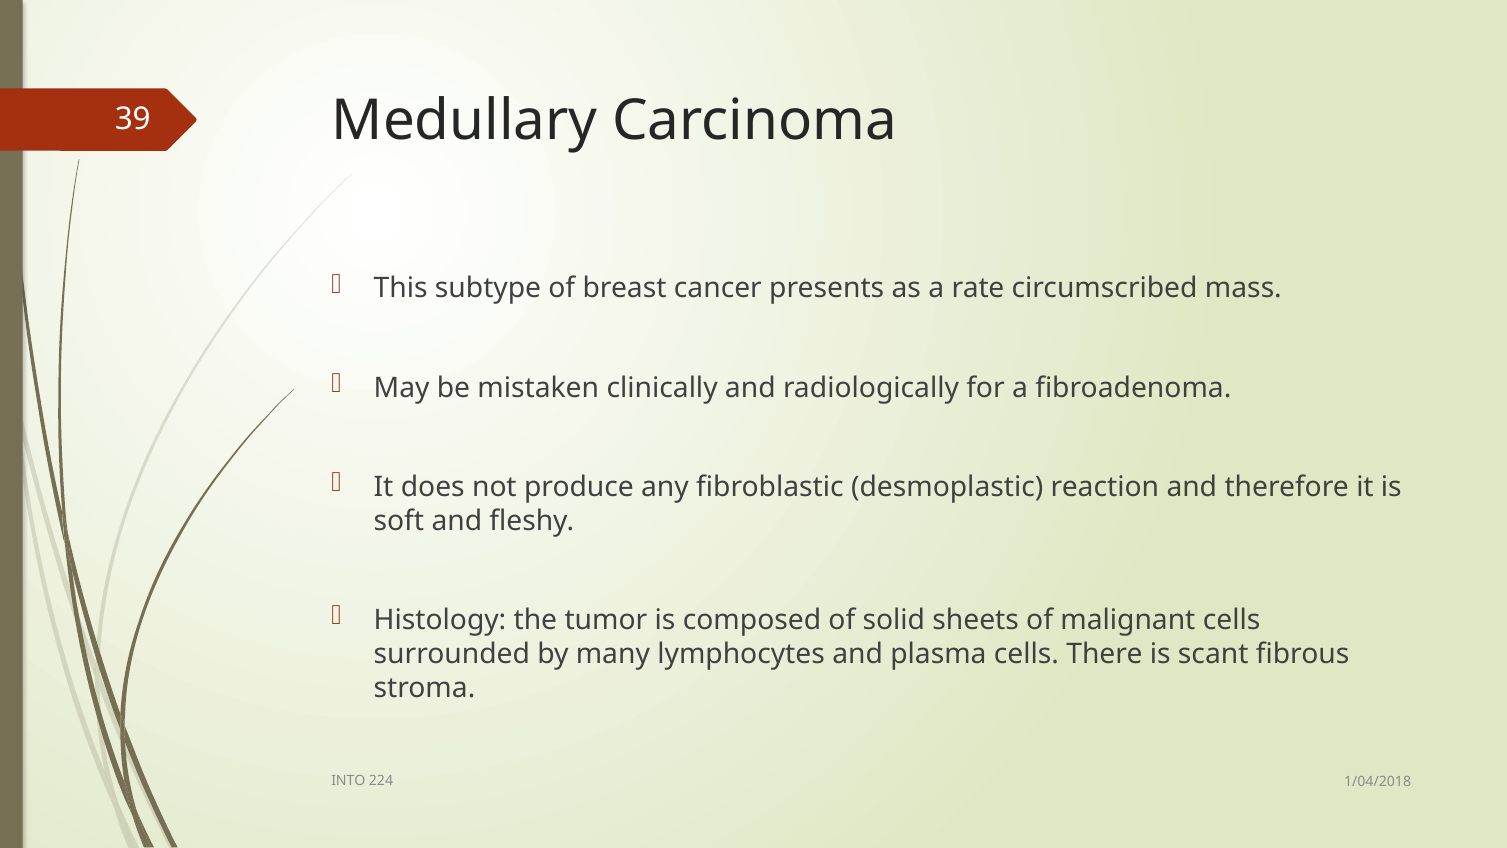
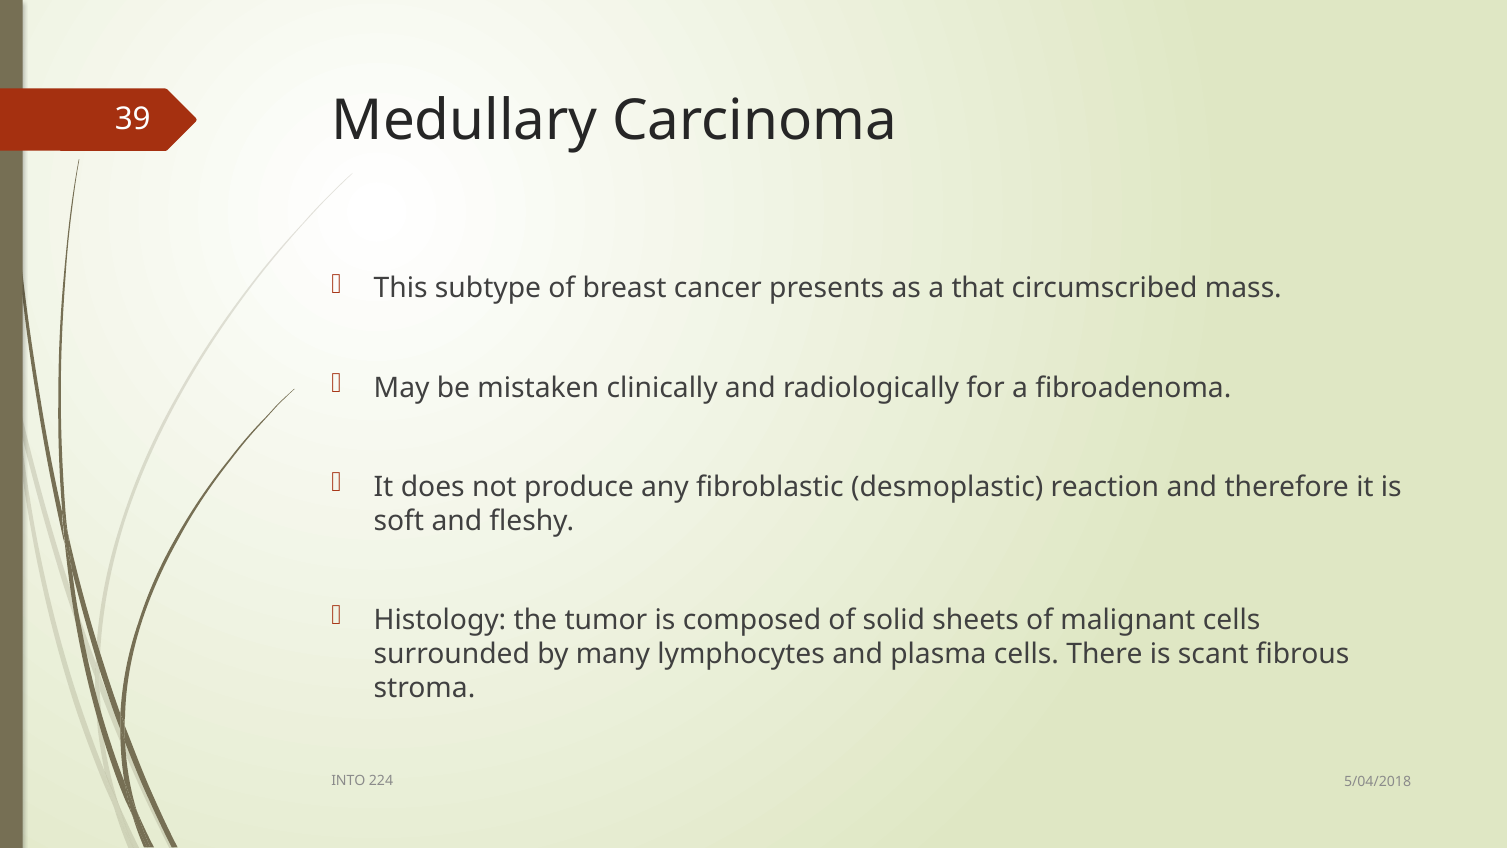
rate: rate -> that
1/04/2018: 1/04/2018 -> 5/04/2018
